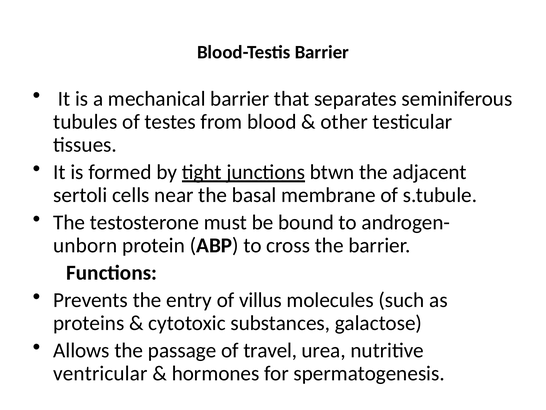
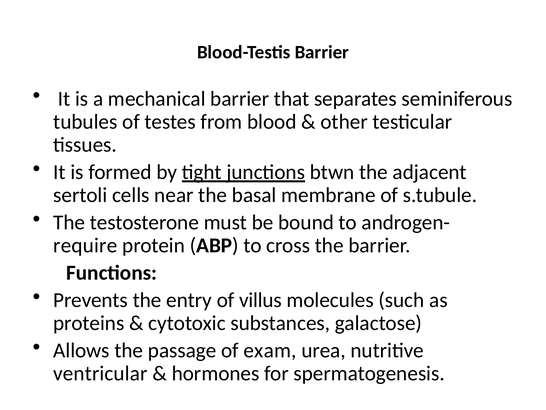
unborn: unborn -> require
travel: travel -> exam
